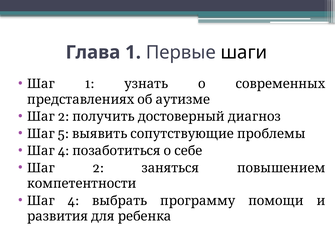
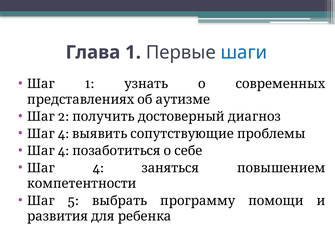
шаги colour: black -> blue
5 at (63, 133): 5 -> 4
2 at (98, 167): 2 -> 4
4 at (73, 200): 4 -> 5
